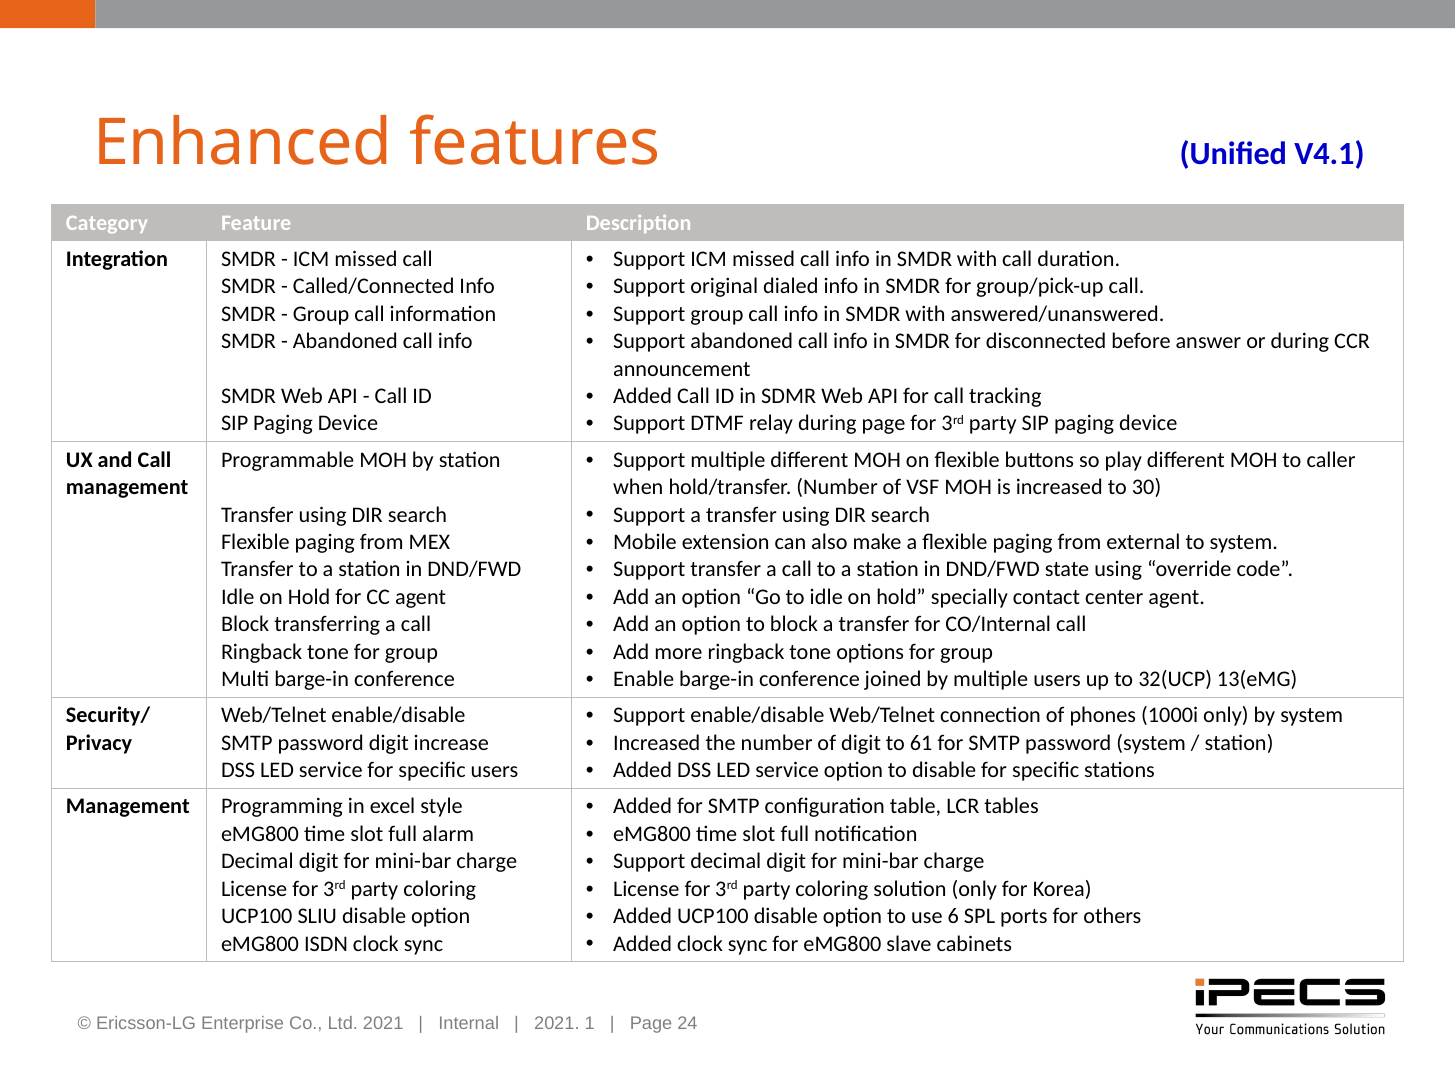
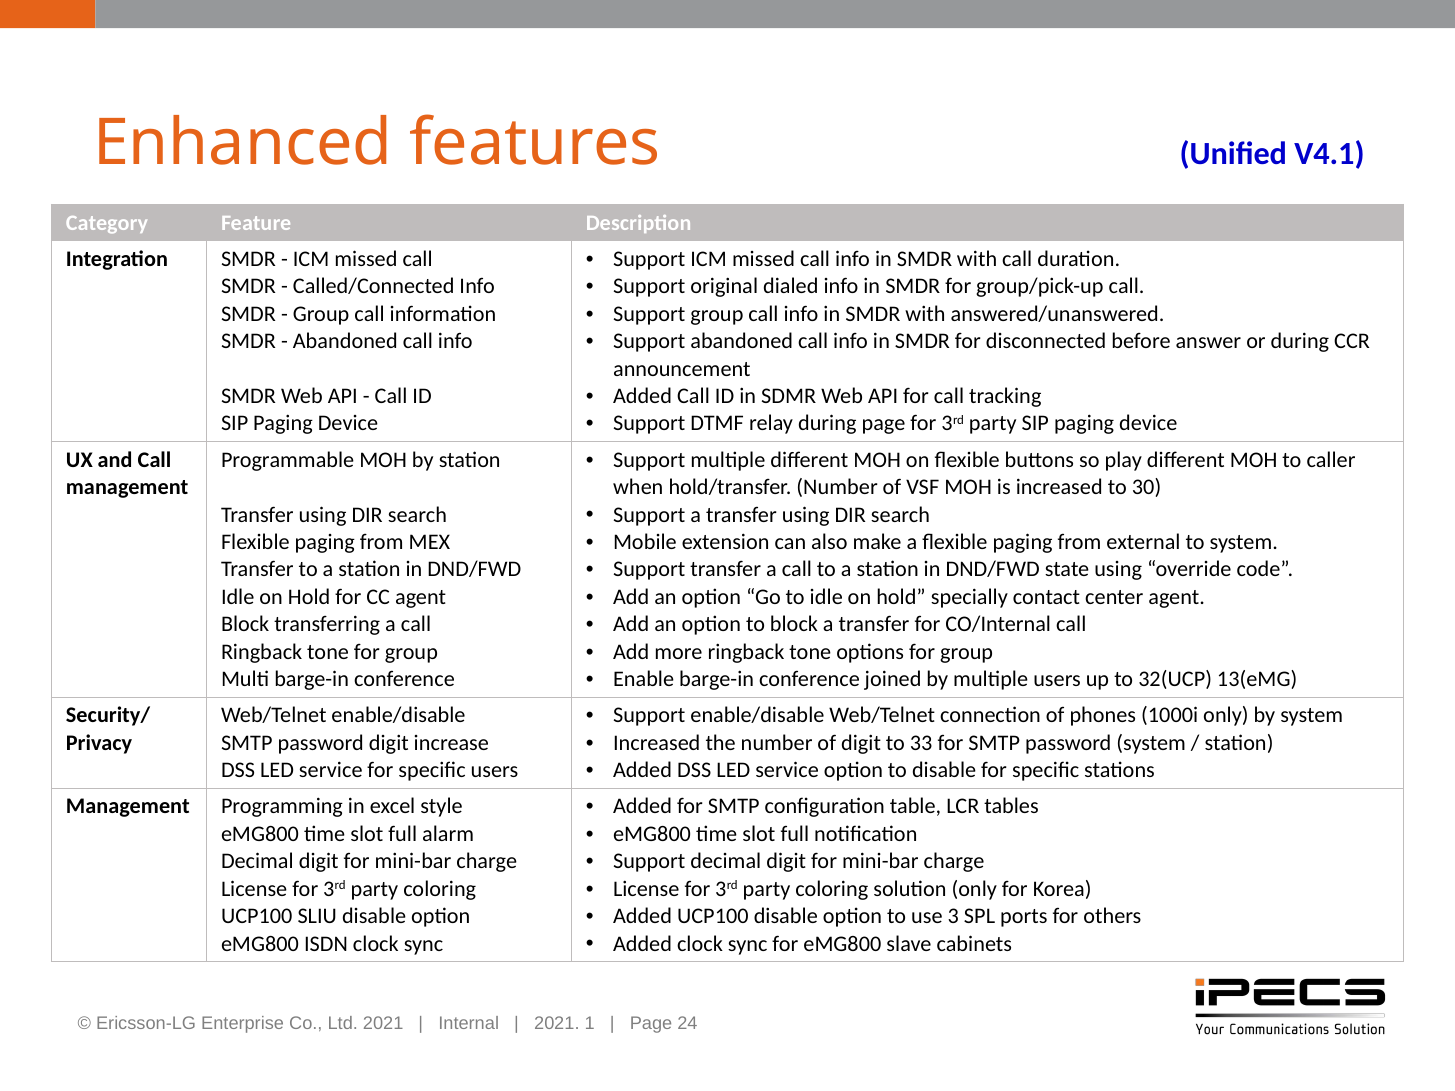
61: 61 -> 33
6: 6 -> 3
